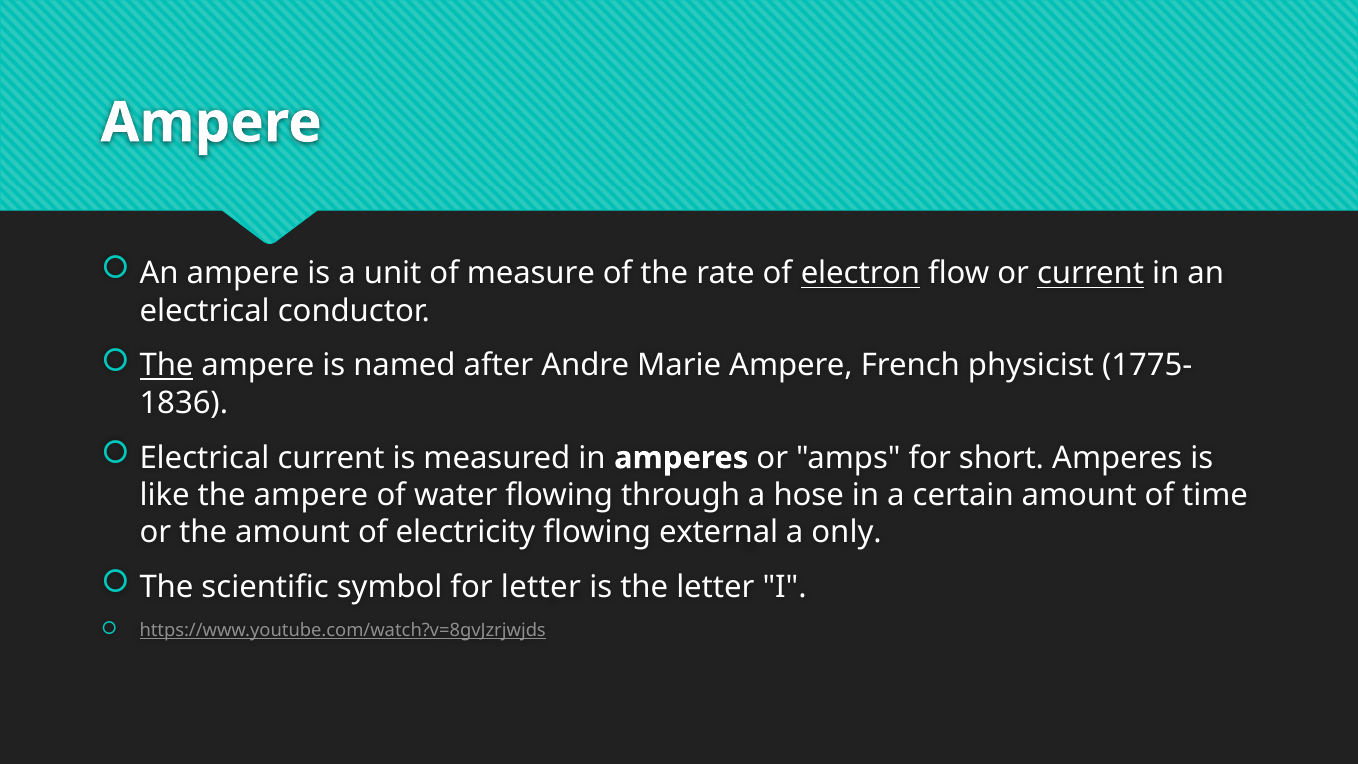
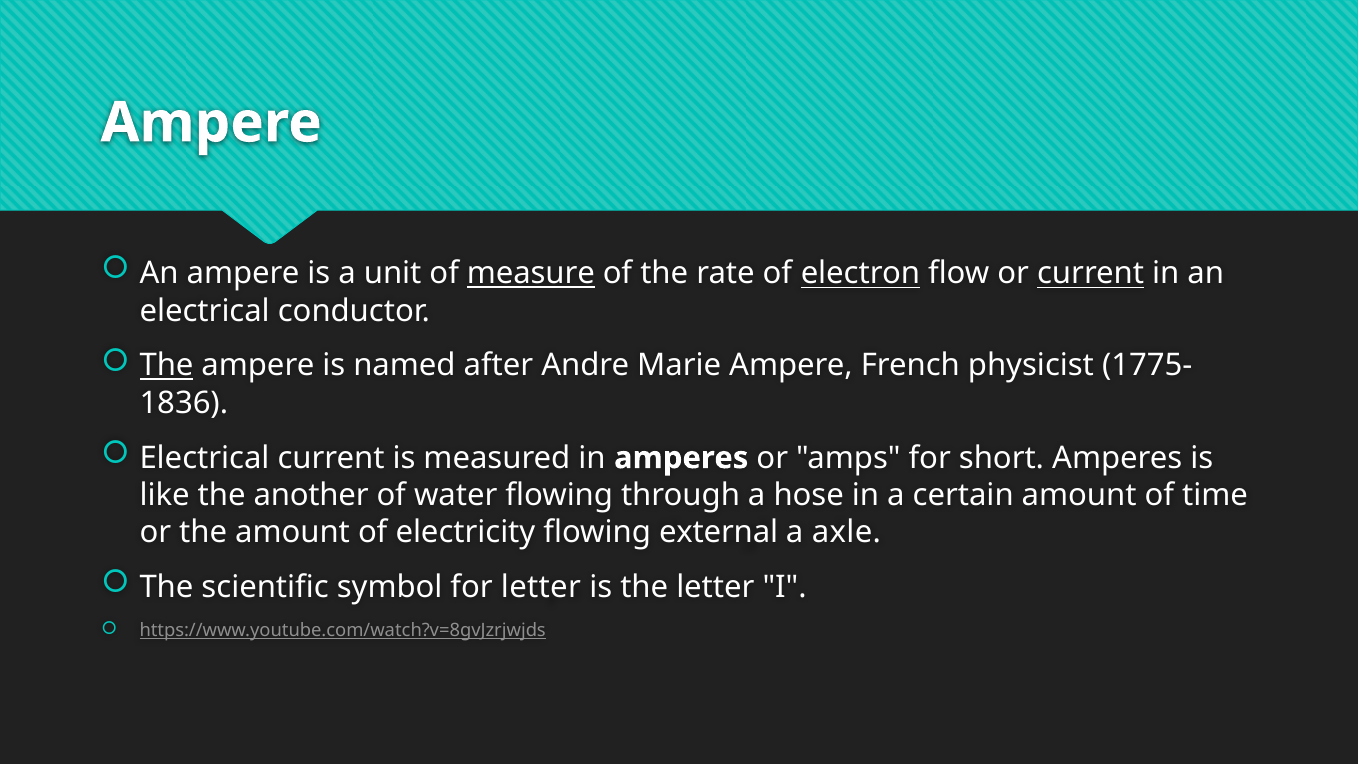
measure underline: none -> present
like the ampere: ampere -> another
only: only -> axle
